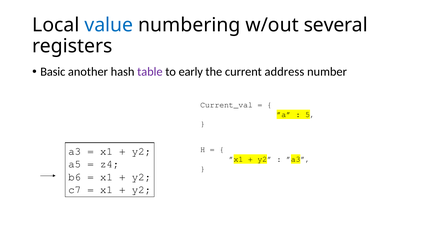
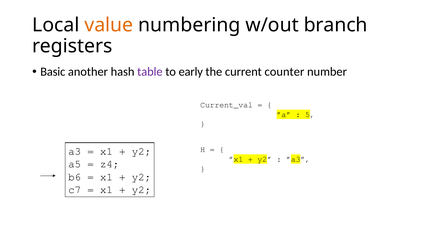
value colour: blue -> orange
several: several -> branch
address: address -> counter
